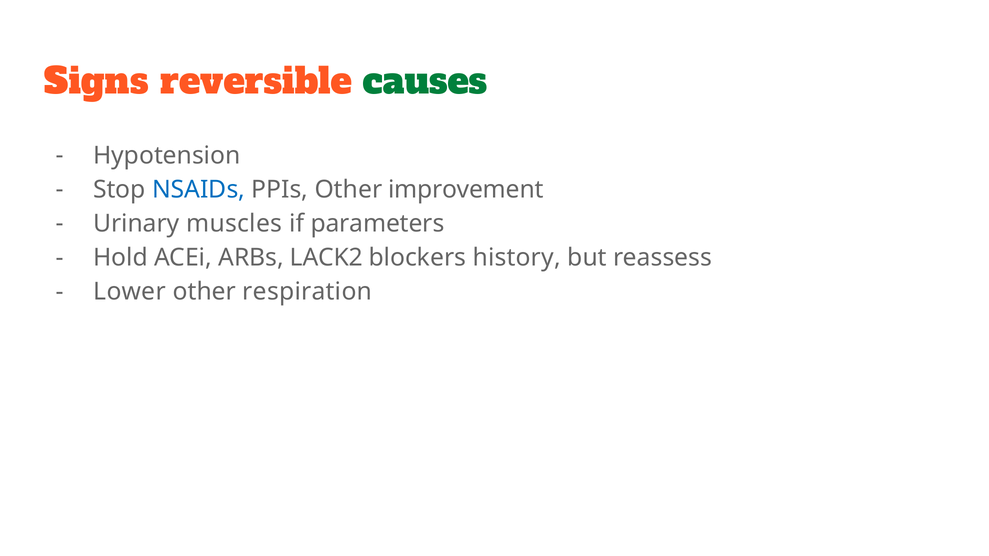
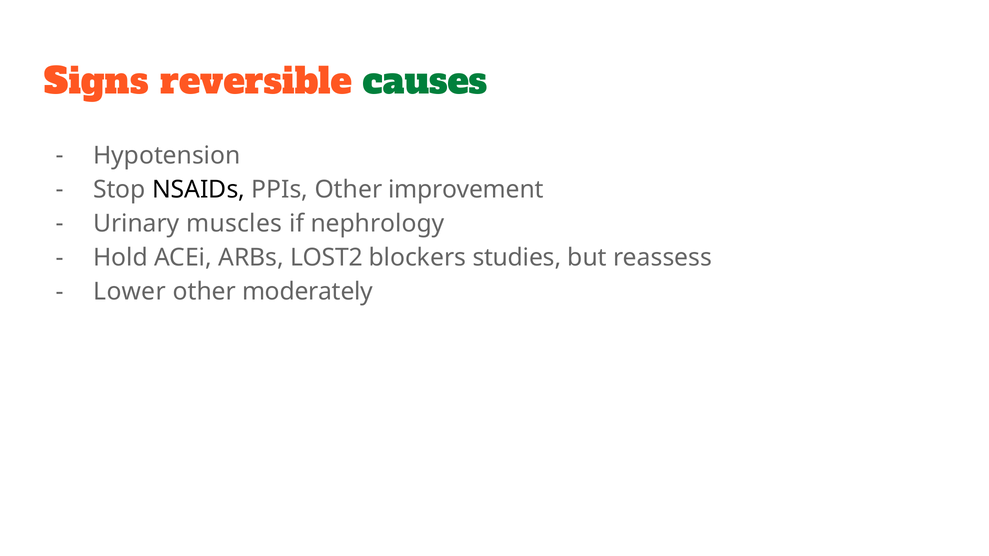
NSAIDs colour: blue -> black
parameters: parameters -> nephrology
LACK2: LACK2 -> LOST2
history: history -> studies
respiration: respiration -> moderately
